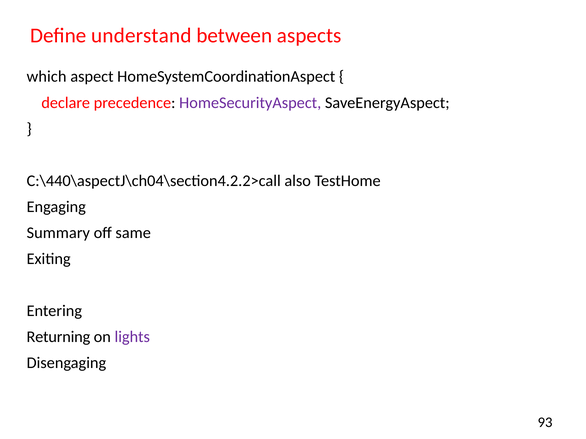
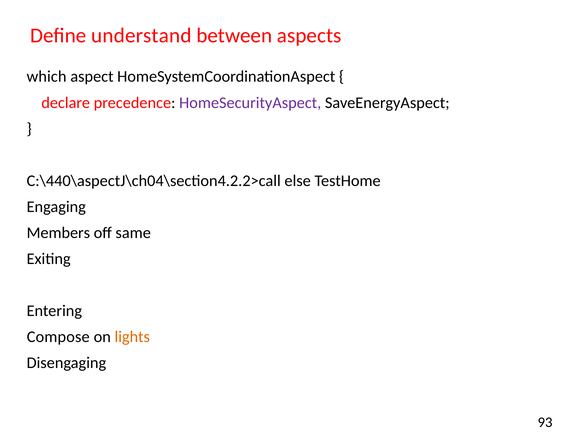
also: also -> else
Summary: Summary -> Members
Returning: Returning -> Compose
lights colour: purple -> orange
